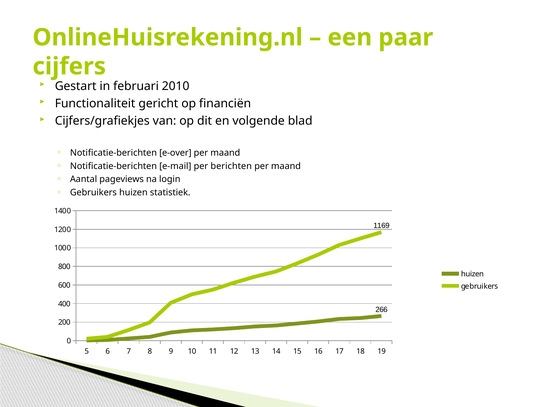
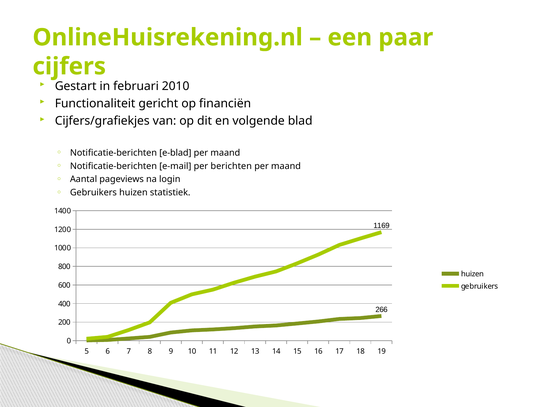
e-over: e-over -> e-blad
